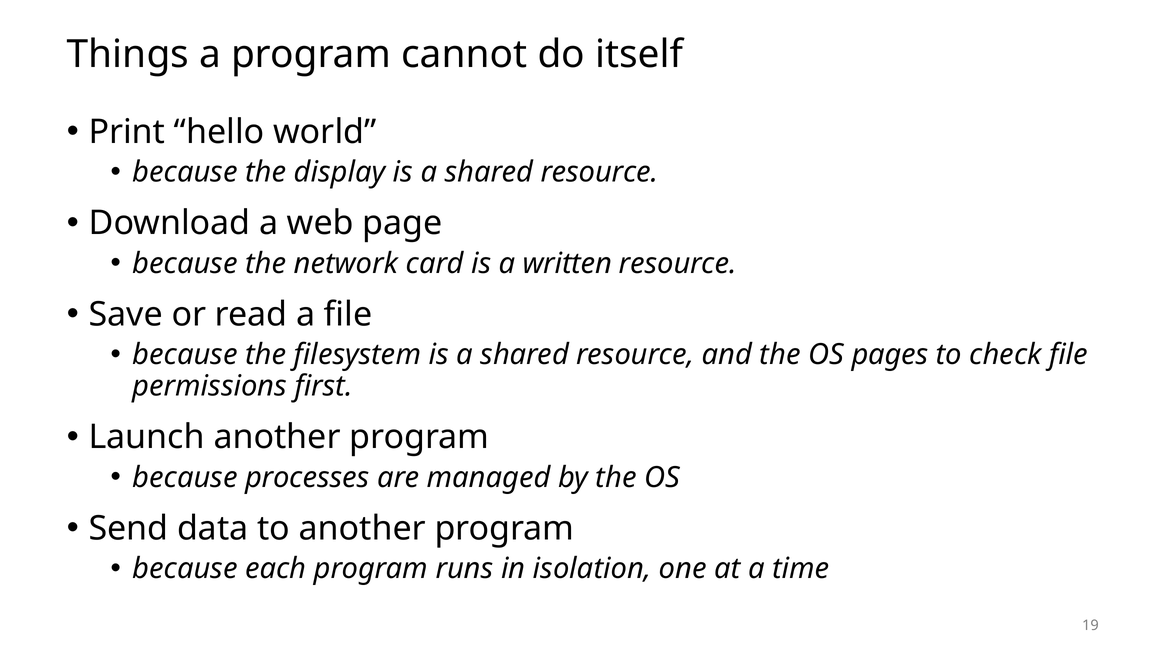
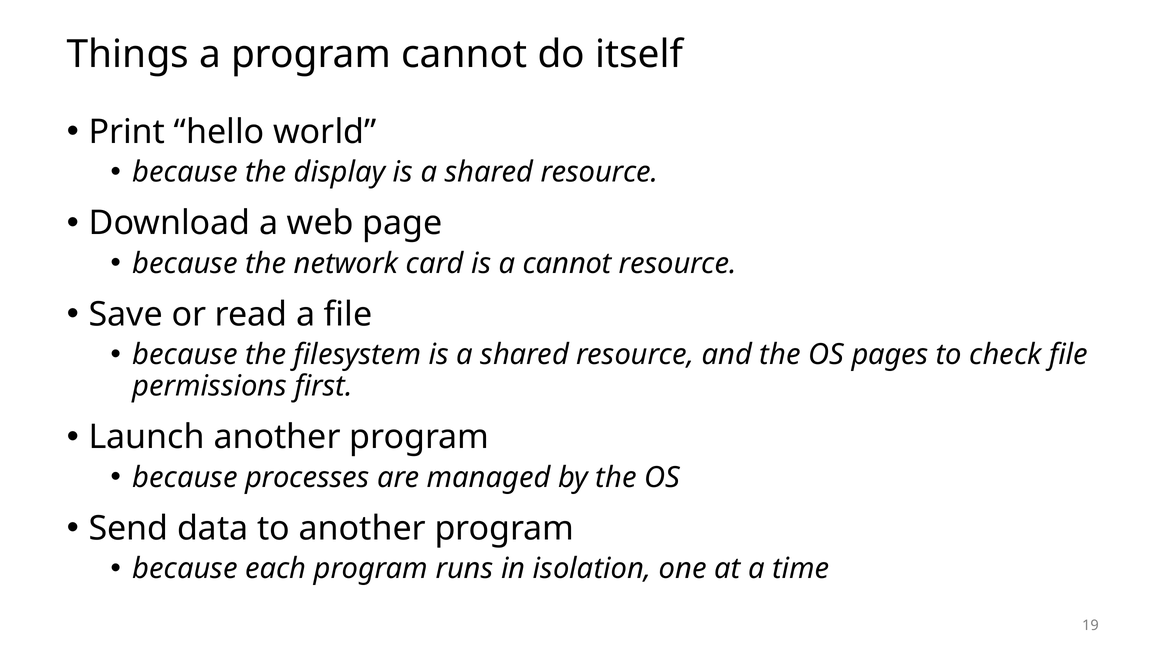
a written: written -> cannot
